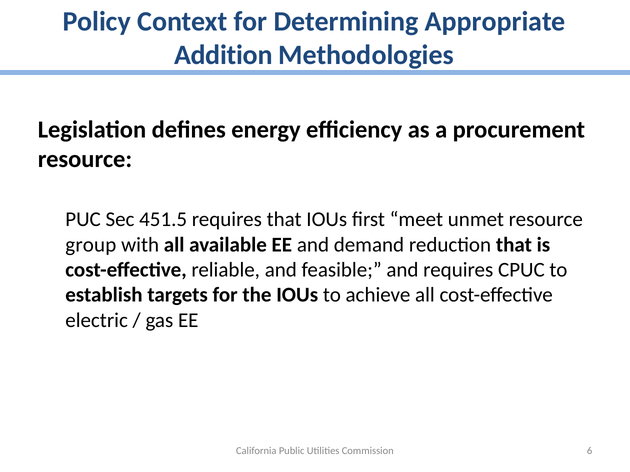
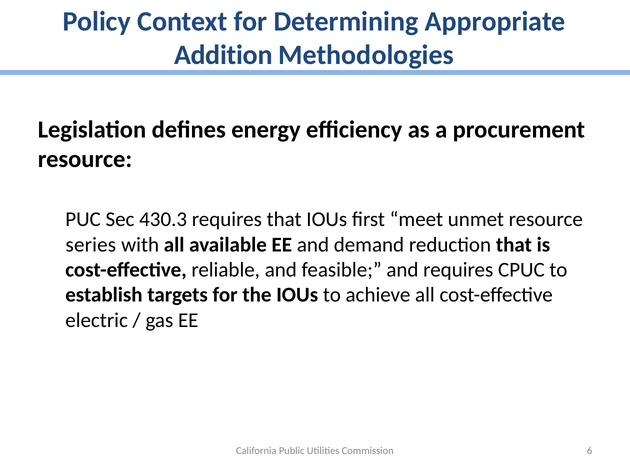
451.5: 451.5 -> 430.3
group: group -> series
